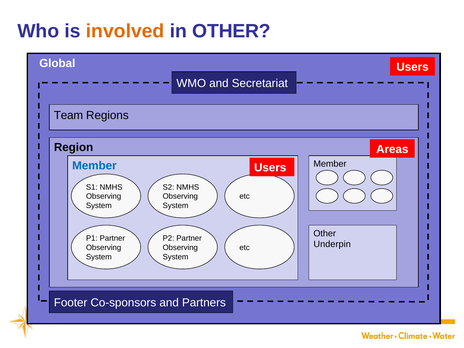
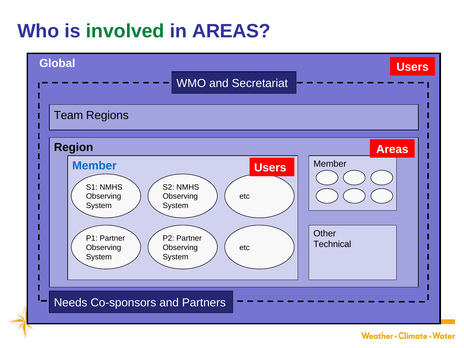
involved colour: orange -> green
in OTHER: OTHER -> AREAS
Underpin: Underpin -> Technical
Footer at (71, 303): Footer -> Needs
